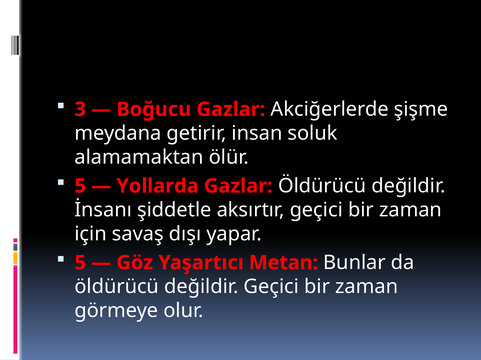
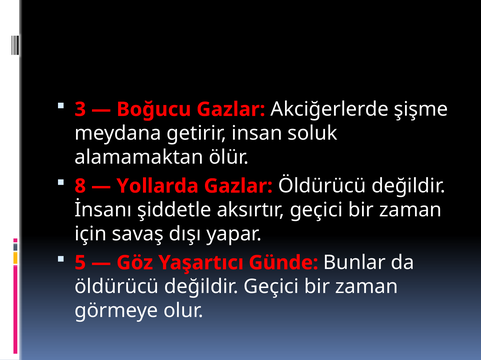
5 at (80, 186): 5 -> 8
Metan: Metan -> Günde
